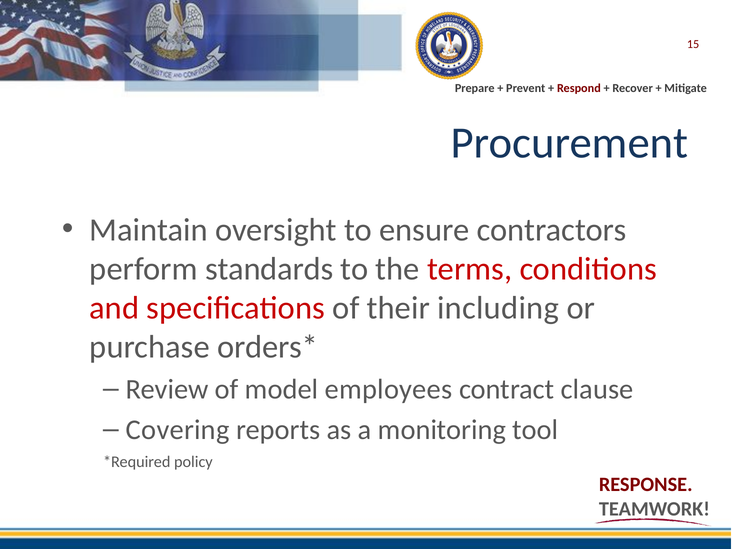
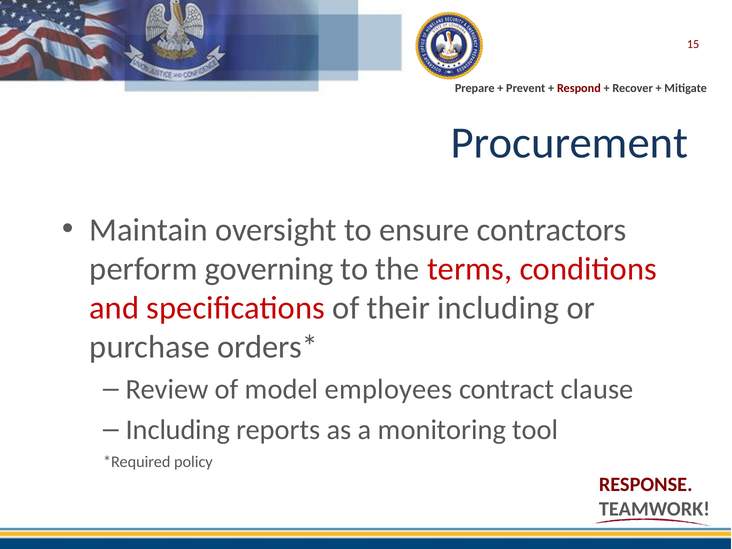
standards: standards -> governing
Covering at (178, 430): Covering -> Including
